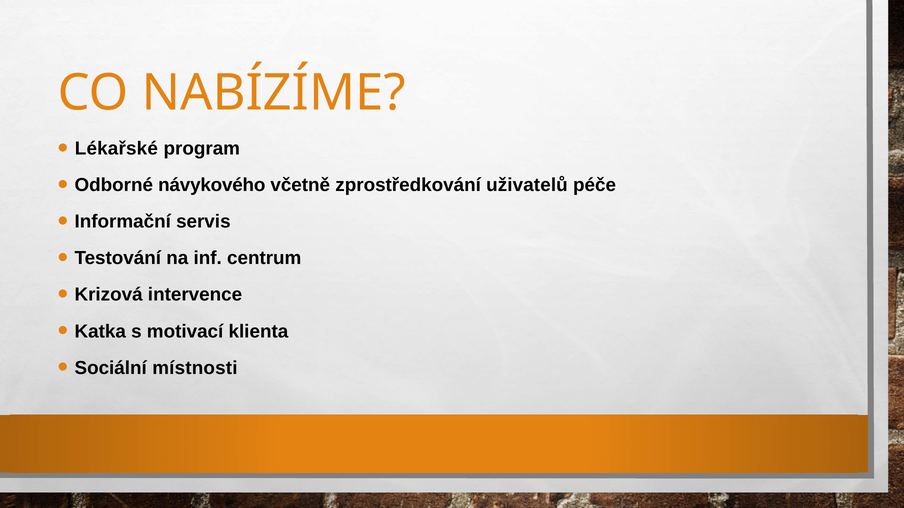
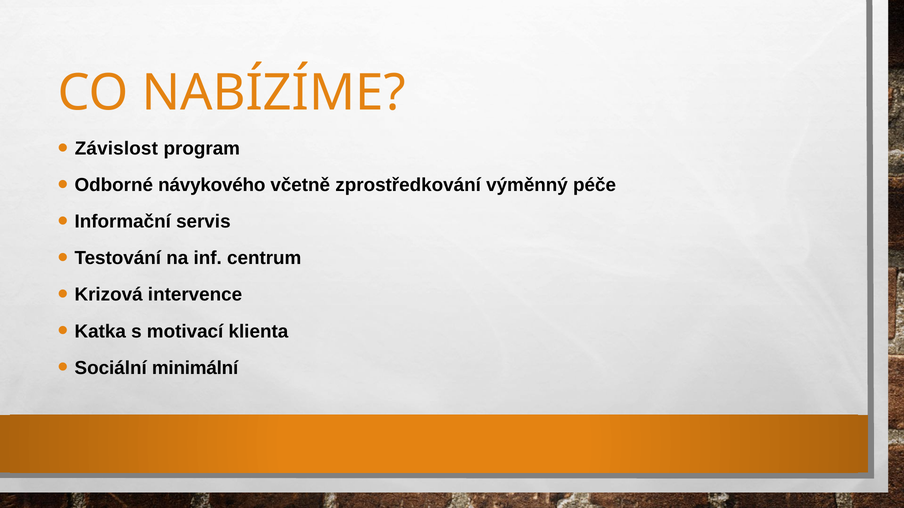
Lékařské: Lékařské -> Závislost
uživatelů: uživatelů -> výměnný
místnosti: místnosti -> minimální
